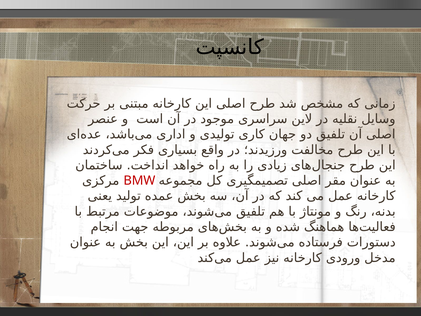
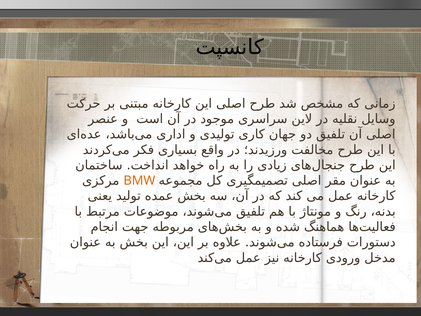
BMW colour: red -> orange
